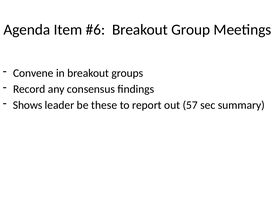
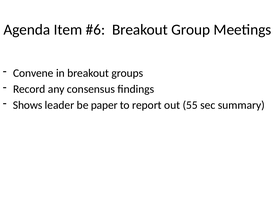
these: these -> paper
57: 57 -> 55
